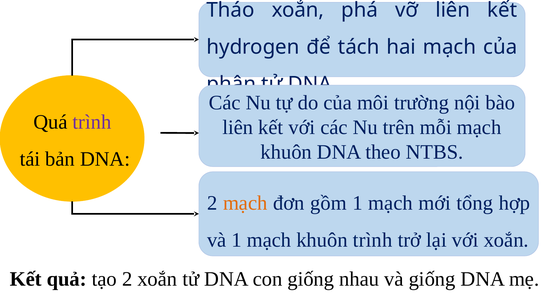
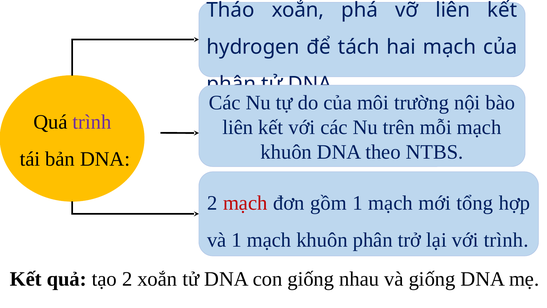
mạch at (245, 203) colour: orange -> red
khuôn trình: trình -> phân
với xoắn: xoắn -> trình
